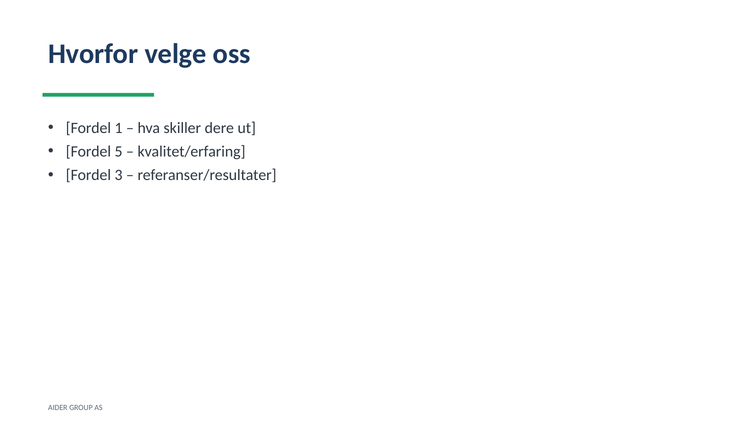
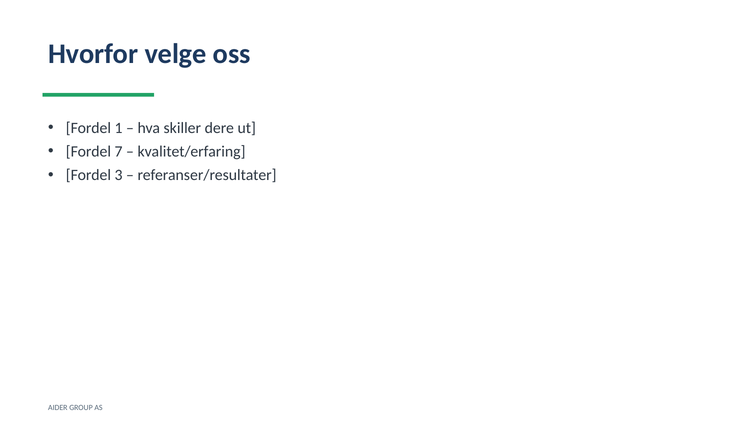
5: 5 -> 7
